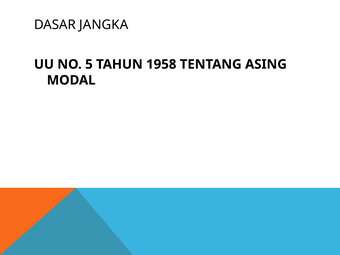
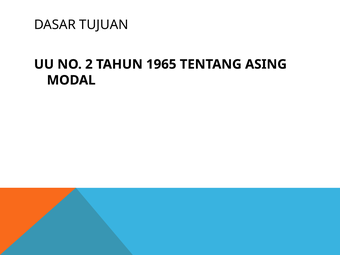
JANGKA: JANGKA -> TUJUAN
5: 5 -> 2
1958: 1958 -> 1965
